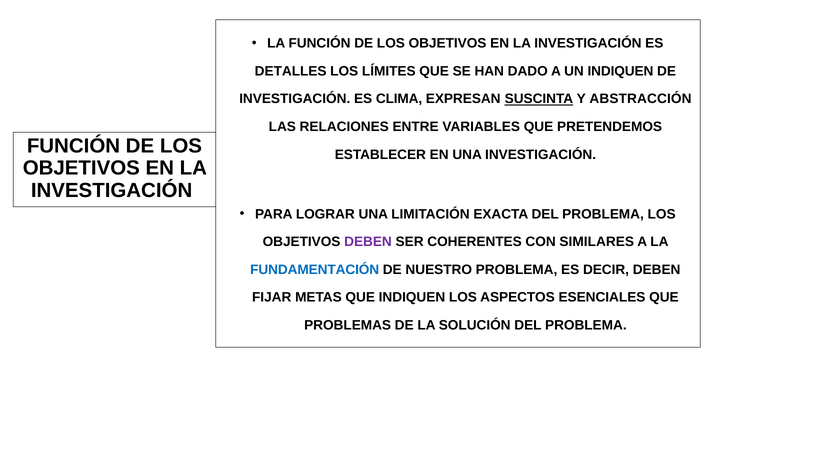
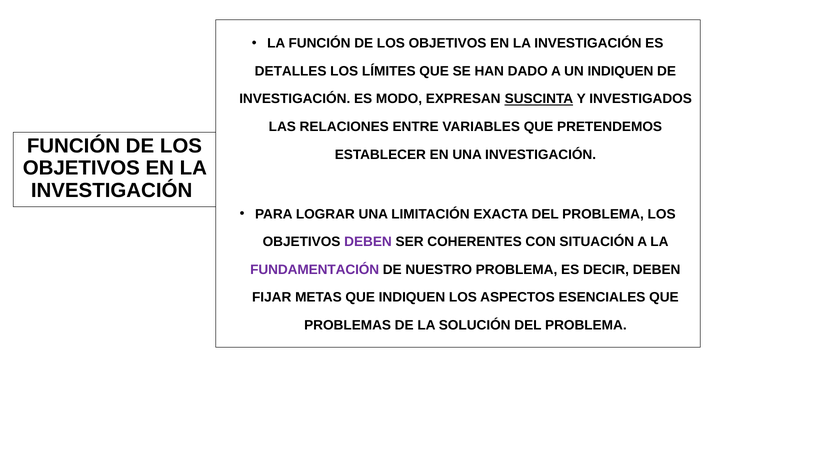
CLIMA: CLIMA -> MODO
ABSTRACCIÓN: ABSTRACCIÓN -> INVESTIGADOS
SIMILARES: SIMILARES -> SITUACIÓN
FUNDAMENTACIÓN colour: blue -> purple
